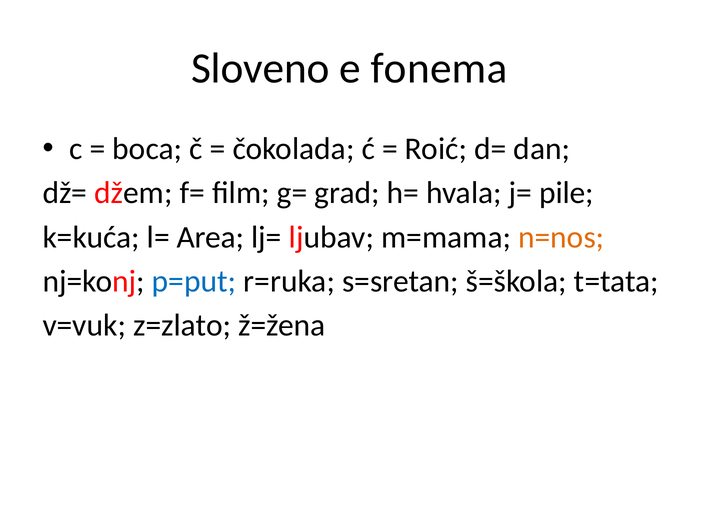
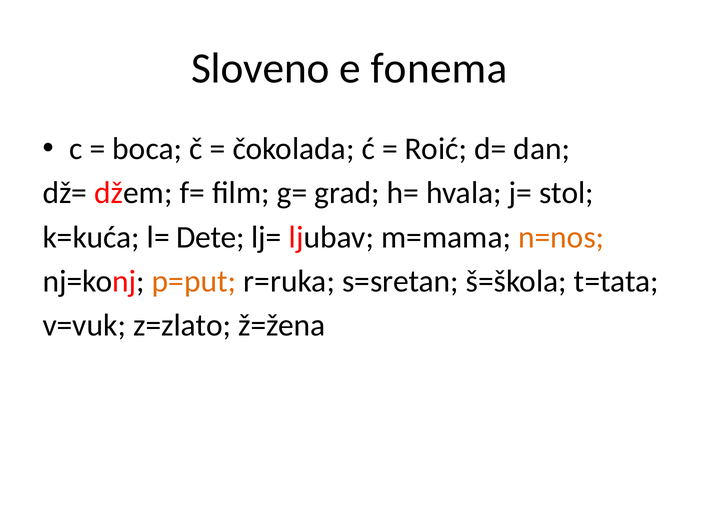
pile: pile -> stol
Area: Area -> Dete
p=put colour: blue -> orange
